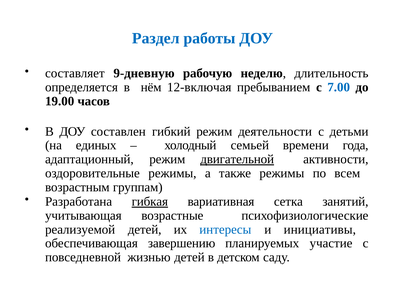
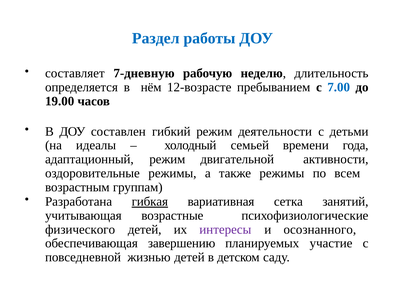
9-дневную: 9-дневную -> 7-дневную
12-включая: 12-включая -> 12-возрасте
единых: единых -> идеалы
двигательной underline: present -> none
реализуемой: реализуемой -> физического
интересы colour: blue -> purple
инициативы: инициативы -> осознанного
